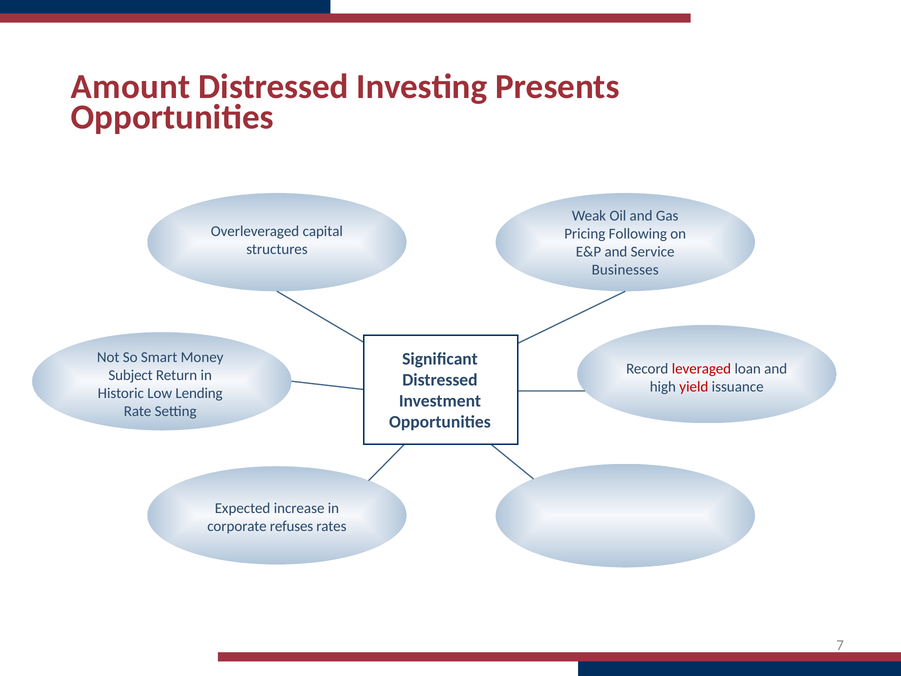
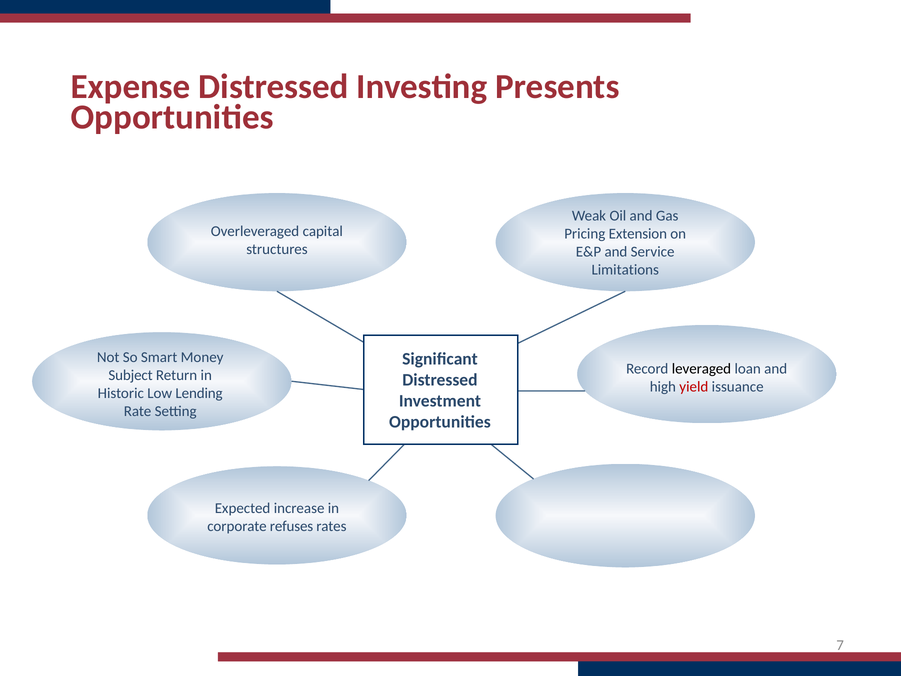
Amount: Amount -> Expense
Following: Following -> Extension
Businesses: Businesses -> Limitations
leveraged colour: red -> black
